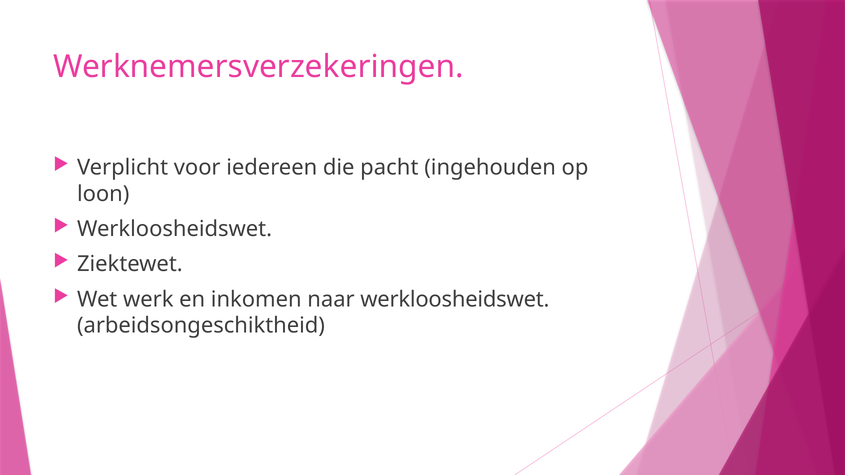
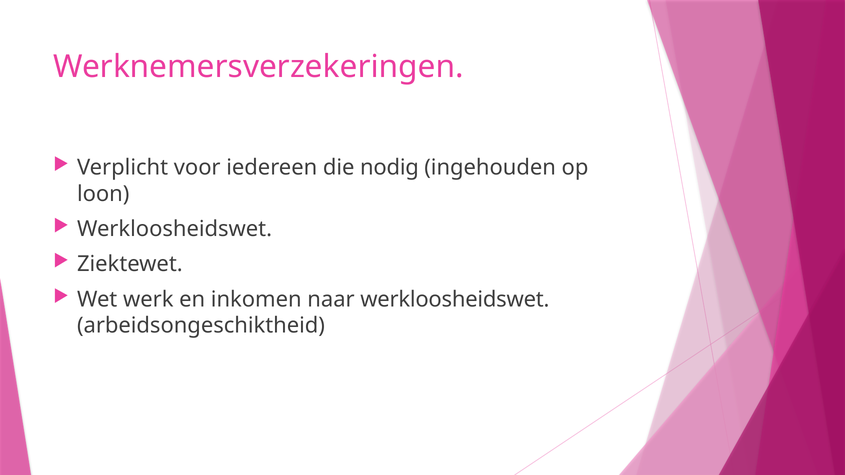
pacht: pacht -> nodig
